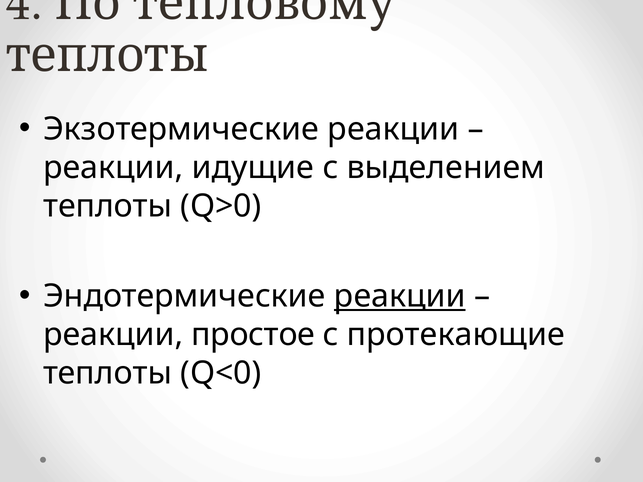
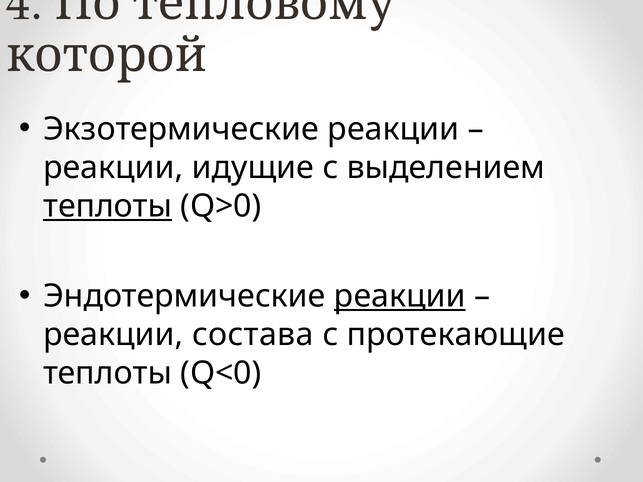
теплоты at (107, 55): теплоты -> которой
теплоты at (108, 206) underline: none -> present
простое: простое -> состава
